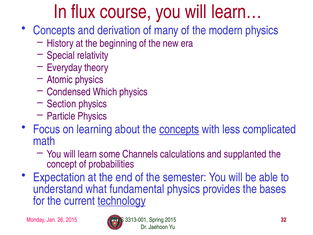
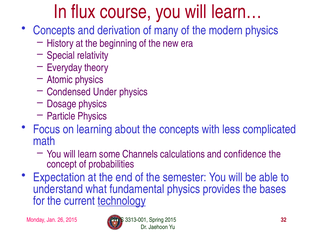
Which: Which -> Under
Section: Section -> Dosage
concepts at (179, 129) underline: present -> none
supplanted: supplanted -> confidence
